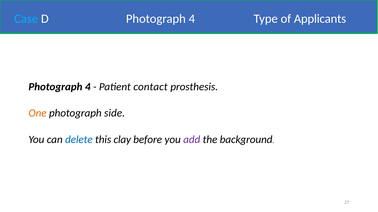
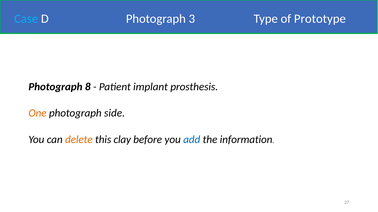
D Photograph 4: 4 -> 3
Applicants: Applicants -> Prototype
4 at (88, 87): 4 -> 8
contact: contact -> implant
delete colour: blue -> orange
add colour: purple -> blue
background: background -> information
